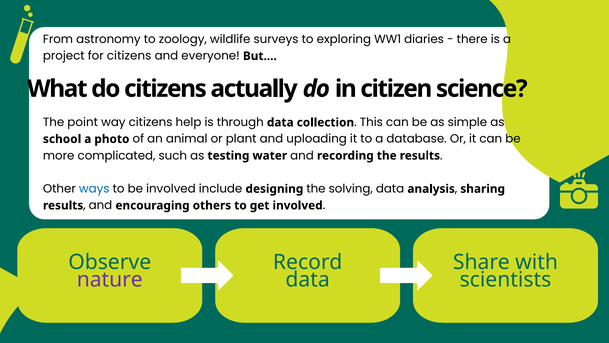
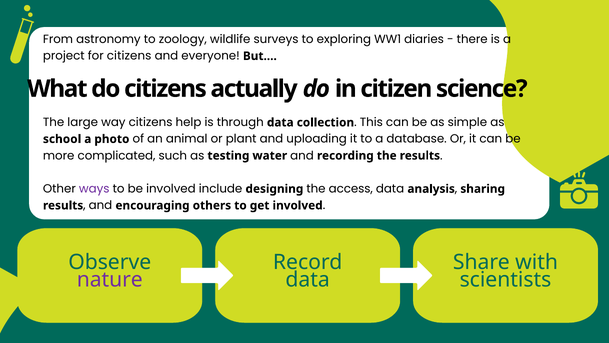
point: point -> large
ways colour: blue -> purple
solving: solving -> access
